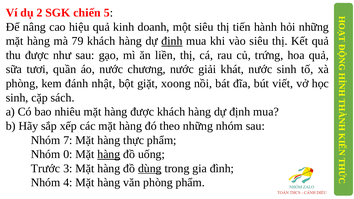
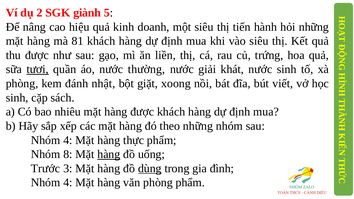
chiến: chiến -> giành
79: 79 -> 81
định at (172, 41) underline: present -> none
tươi underline: none -> present
chương: chương -> thường
7 at (68, 140): 7 -> 4
0: 0 -> 8
